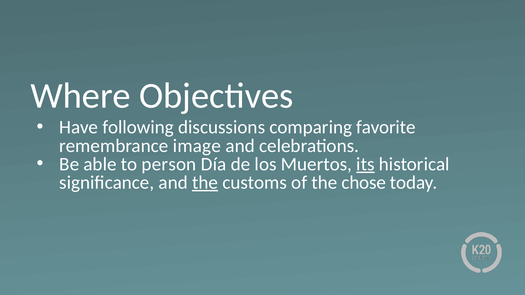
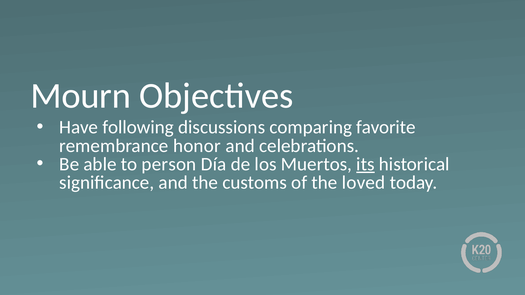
Where: Where -> Mourn
image: image -> honor
the at (205, 183) underline: present -> none
chose: chose -> loved
